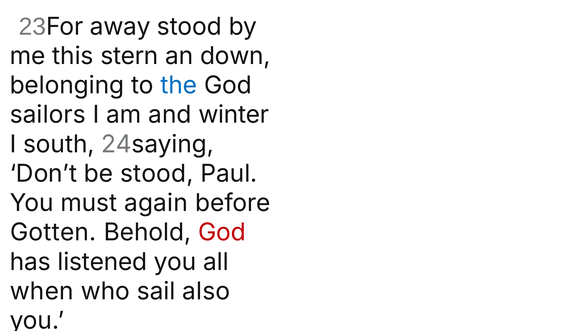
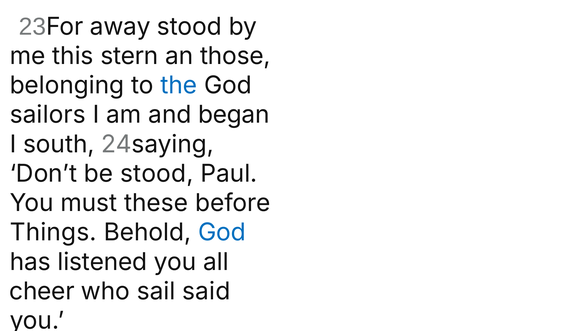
down: down -> those
winter: winter -> began
again: again -> these
Gotten: Gotten -> Things
God at (222, 232) colour: red -> blue
when: when -> cheer
also: also -> said
